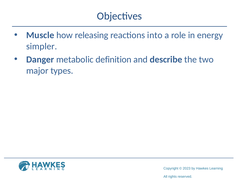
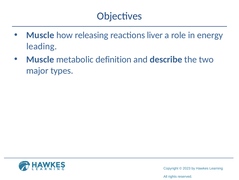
into: into -> liver
simpler: simpler -> leading
Danger at (40, 59): Danger -> Muscle
